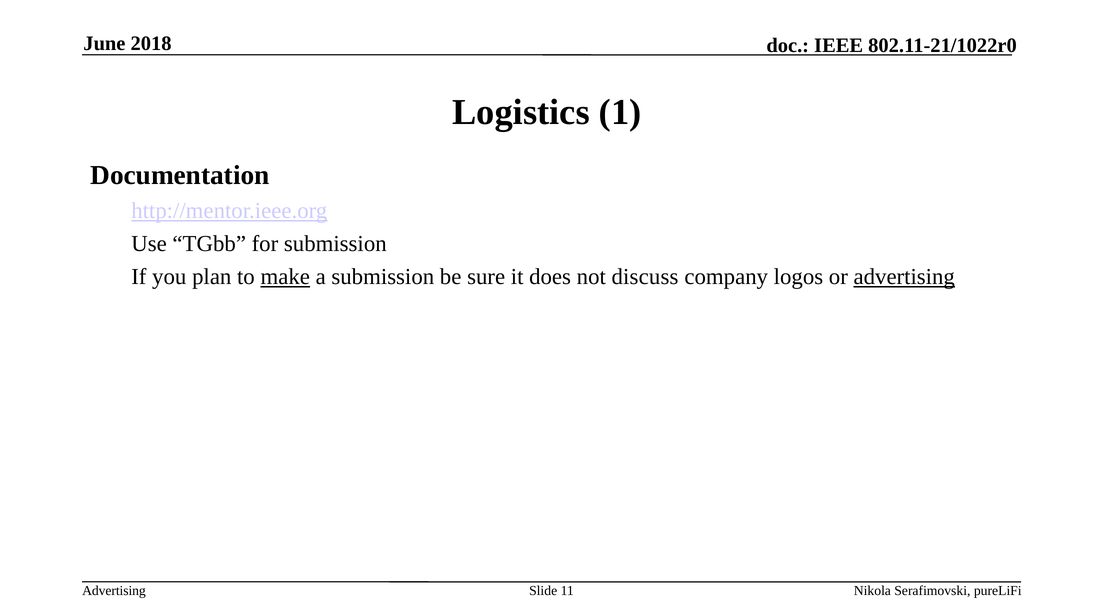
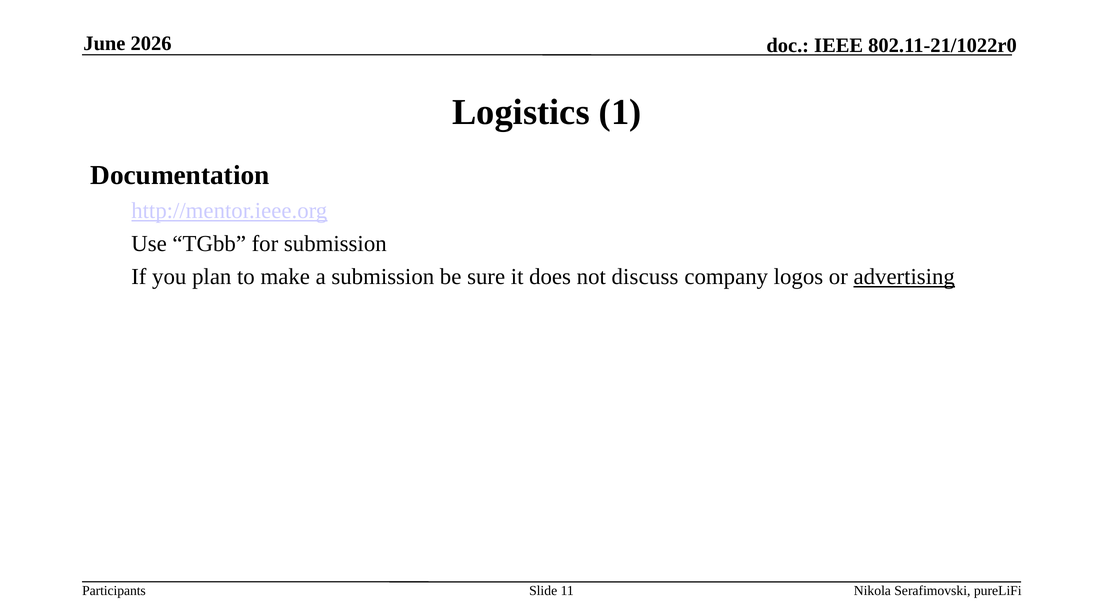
2018: 2018 -> 2026
make underline: present -> none
Advertising at (114, 590): Advertising -> Participants
